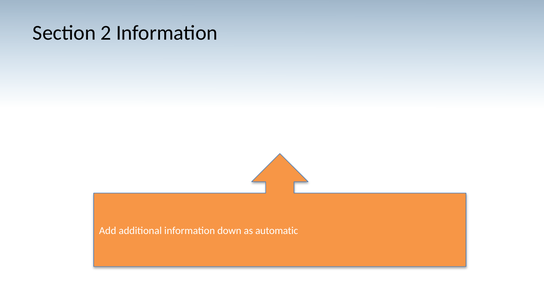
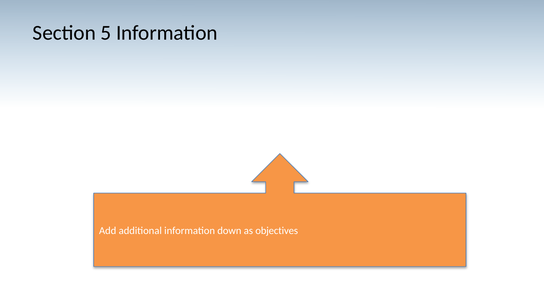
2: 2 -> 5
automatic: automatic -> objectives
